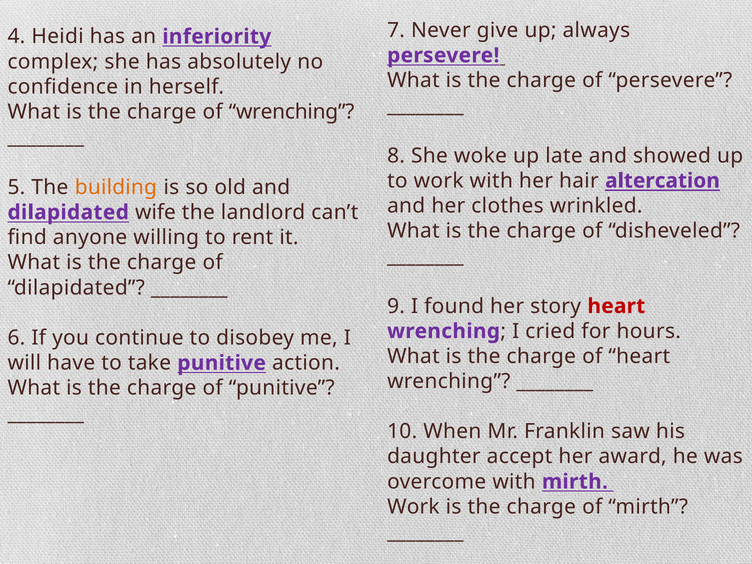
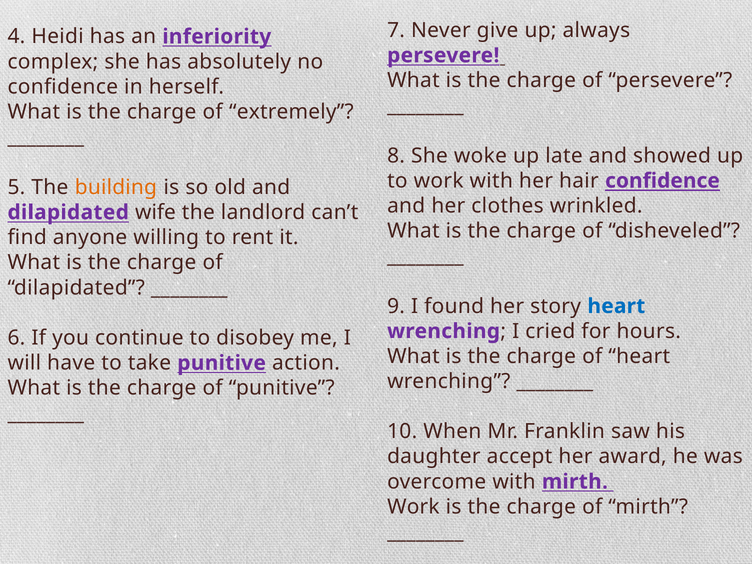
of wrenching: wrenching -> extremely
hair altercation: altercation -> confidence
heart at (616, 306) colour: red -> blue
